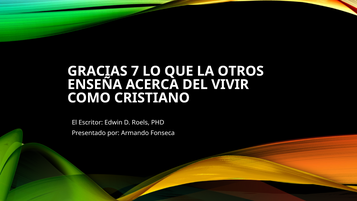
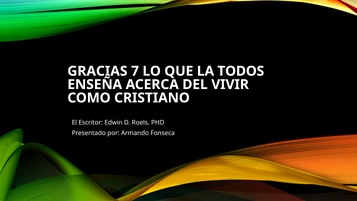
OTROS: OTROS -> TODOS
